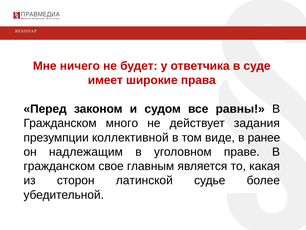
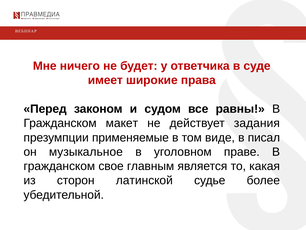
много: много -> макет
коллективной: коллективной -> применяемые
ранее: ранее -> писал
надлежащим: надлежащим -> музыкальное
